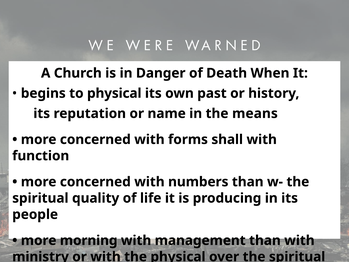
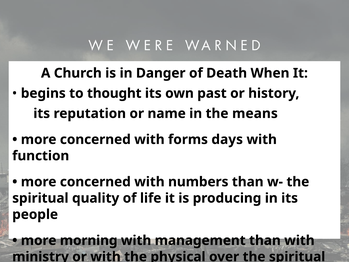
to physical: physical -> thought
shall: shall -> days
